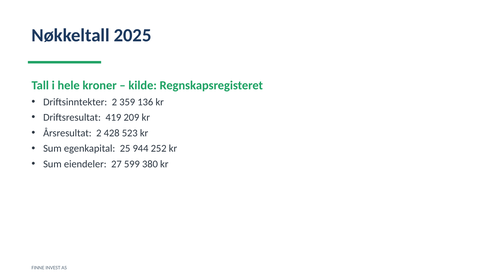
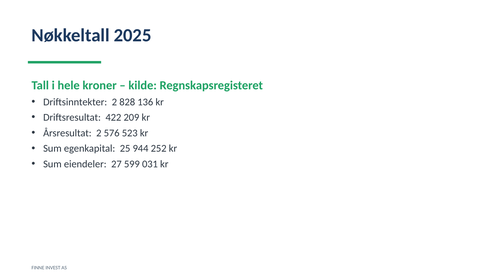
359: 359 -> 828
419: 419 -> 422
428: 428 -> 576
380: 380 -> 031
